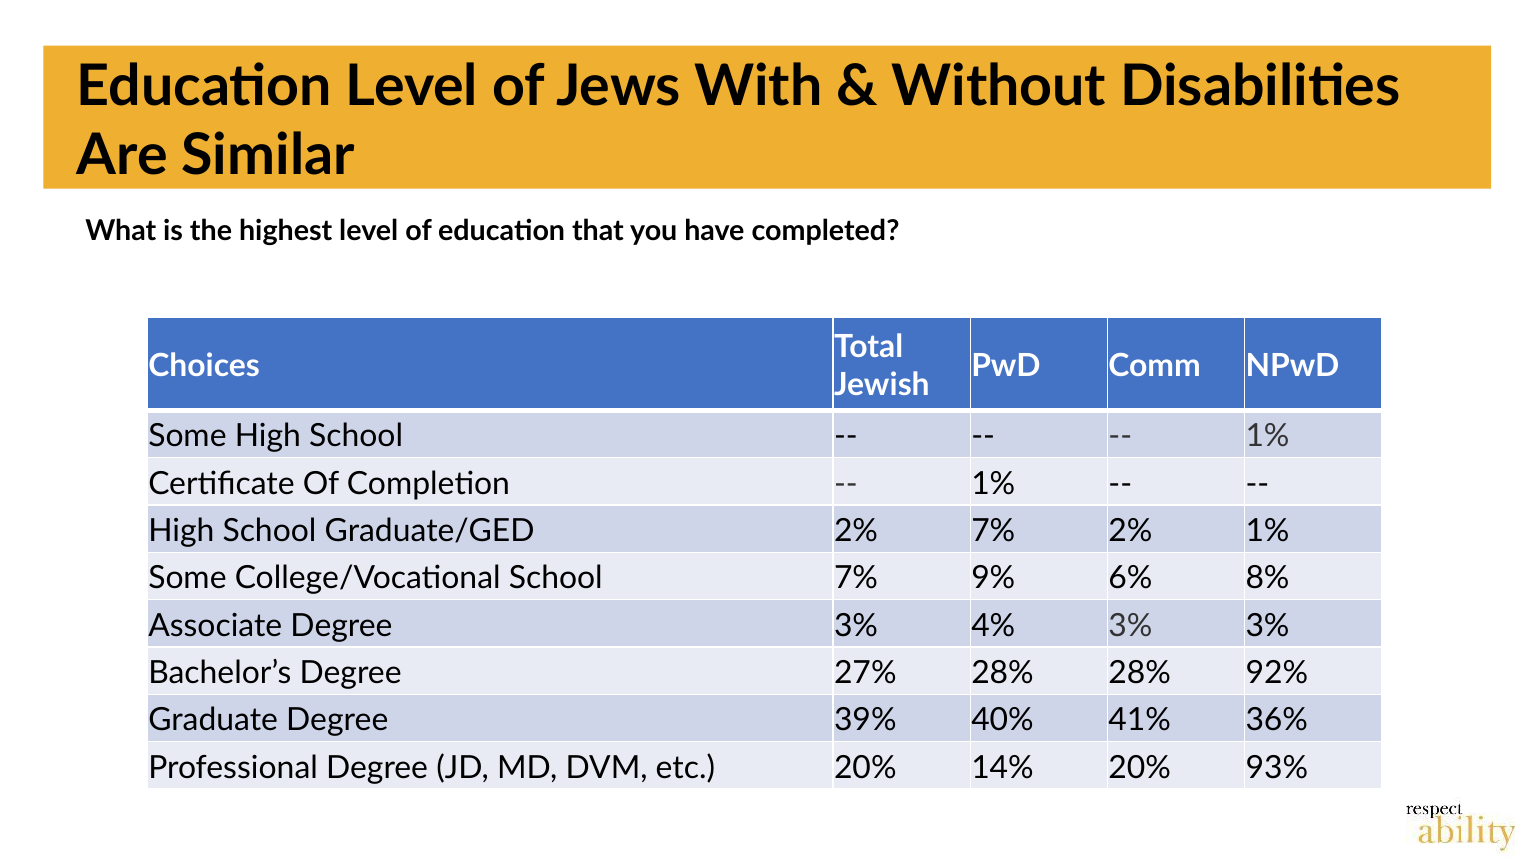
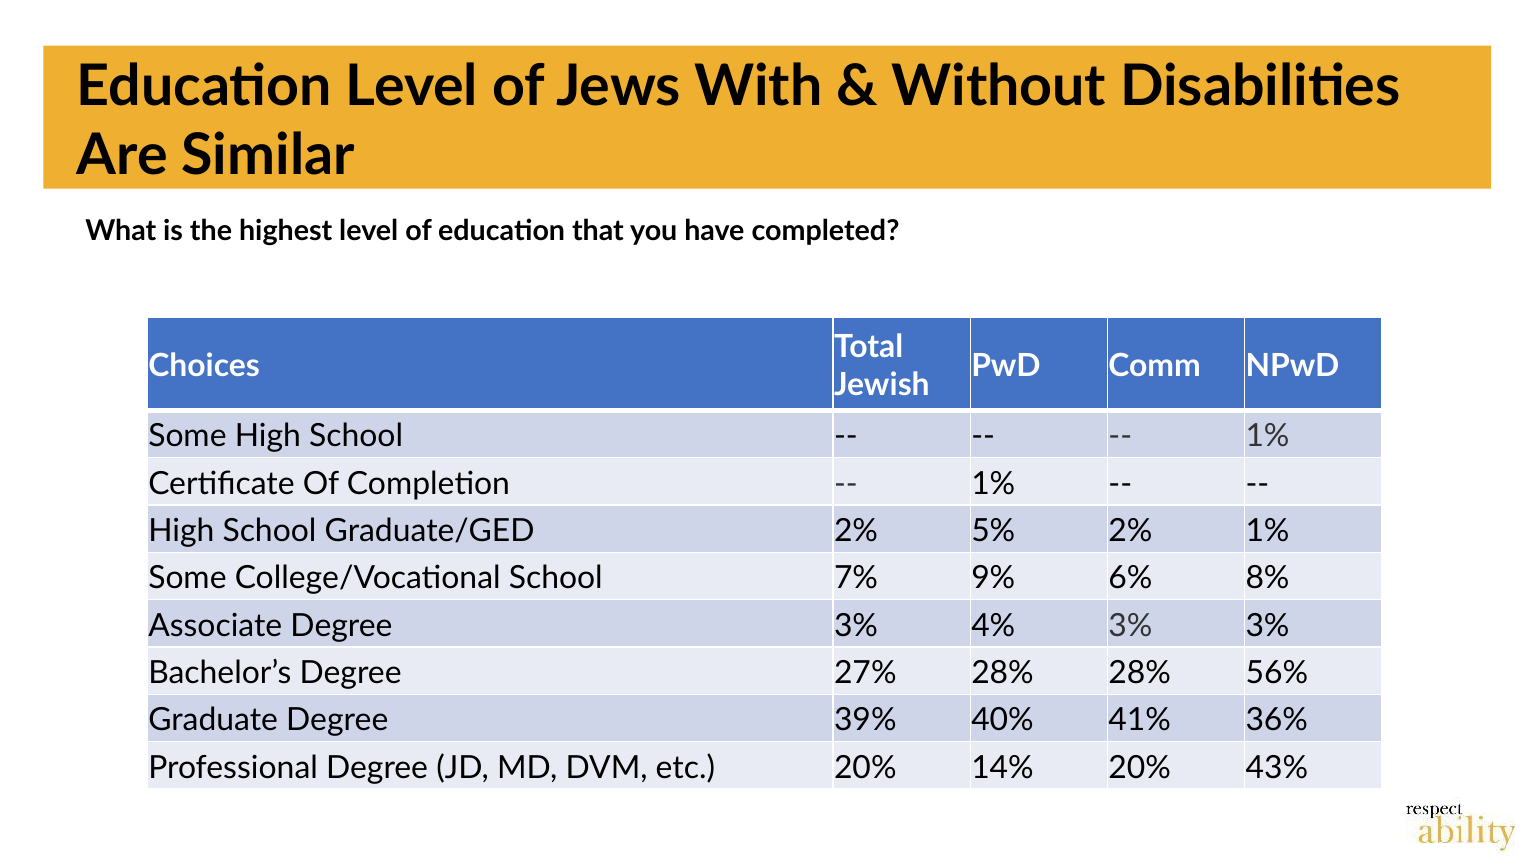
2% 7%: 7% -> 5%
92%: 92% -> 56%
93%: 93% -> 43%
